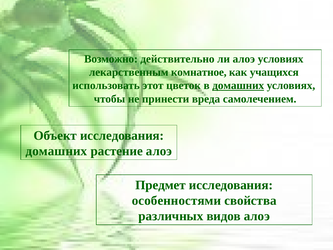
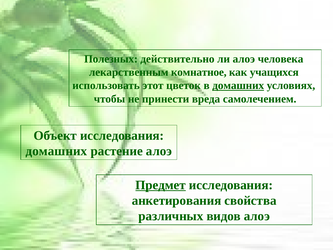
Возможно: Возможно -> Полезных
алоэ условиях: условиях -> человека
Предмет underline: none -> present
особенностями: особенностями -> анкетирования
